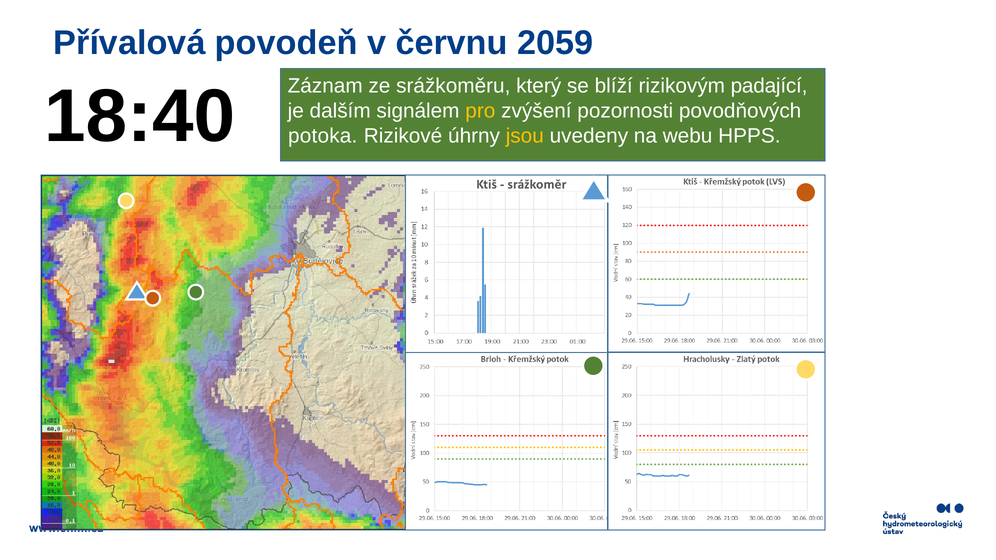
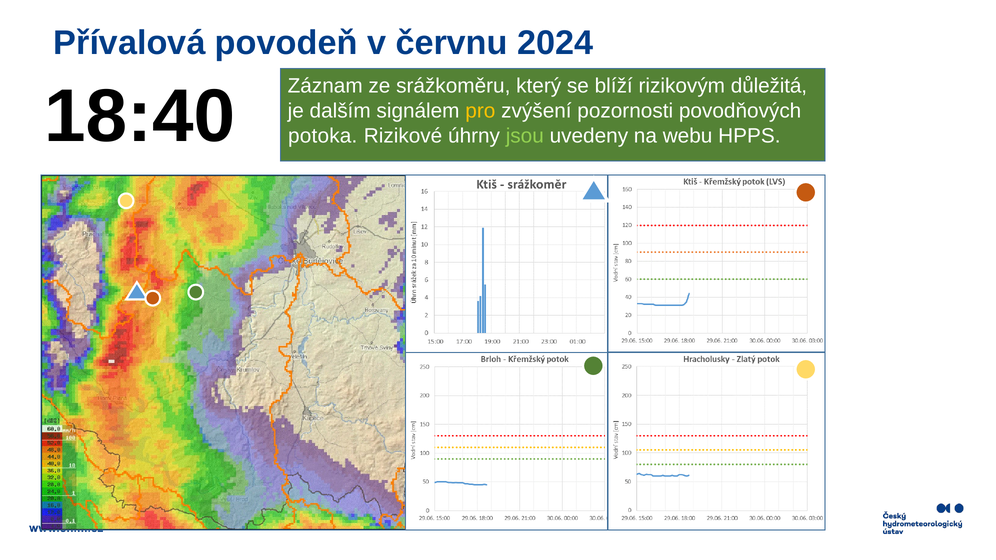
2059: 2059 -> 2024
padající: padající -> důležitá
jsou colour: yellow -> light green
